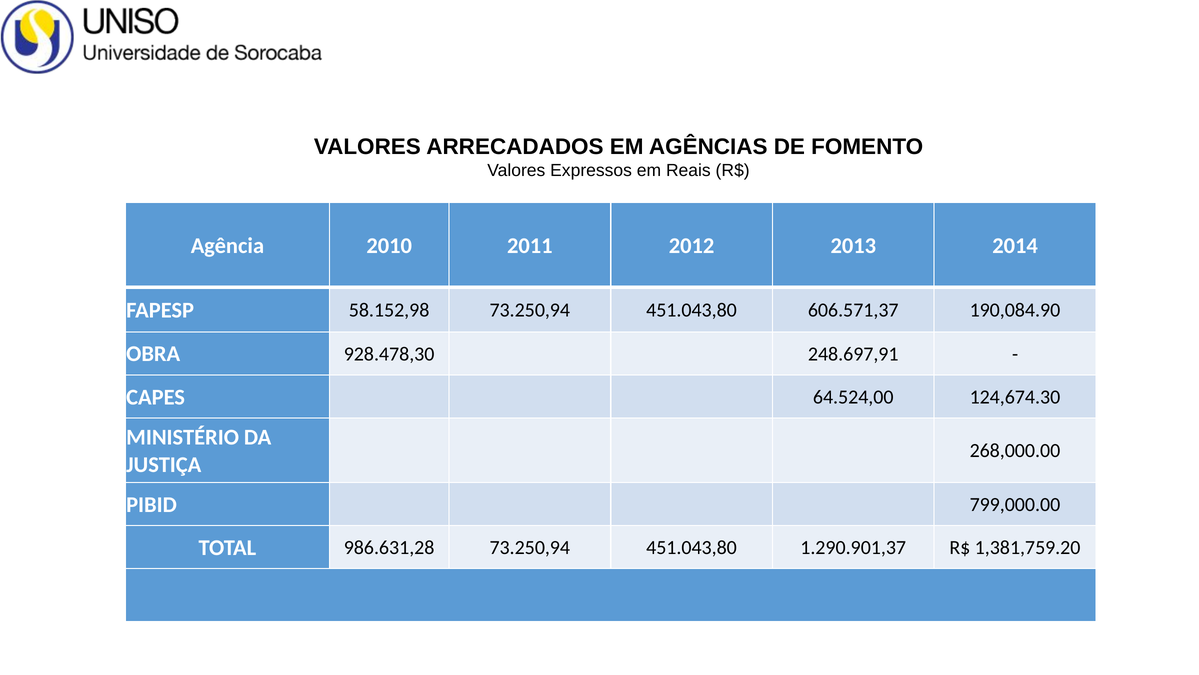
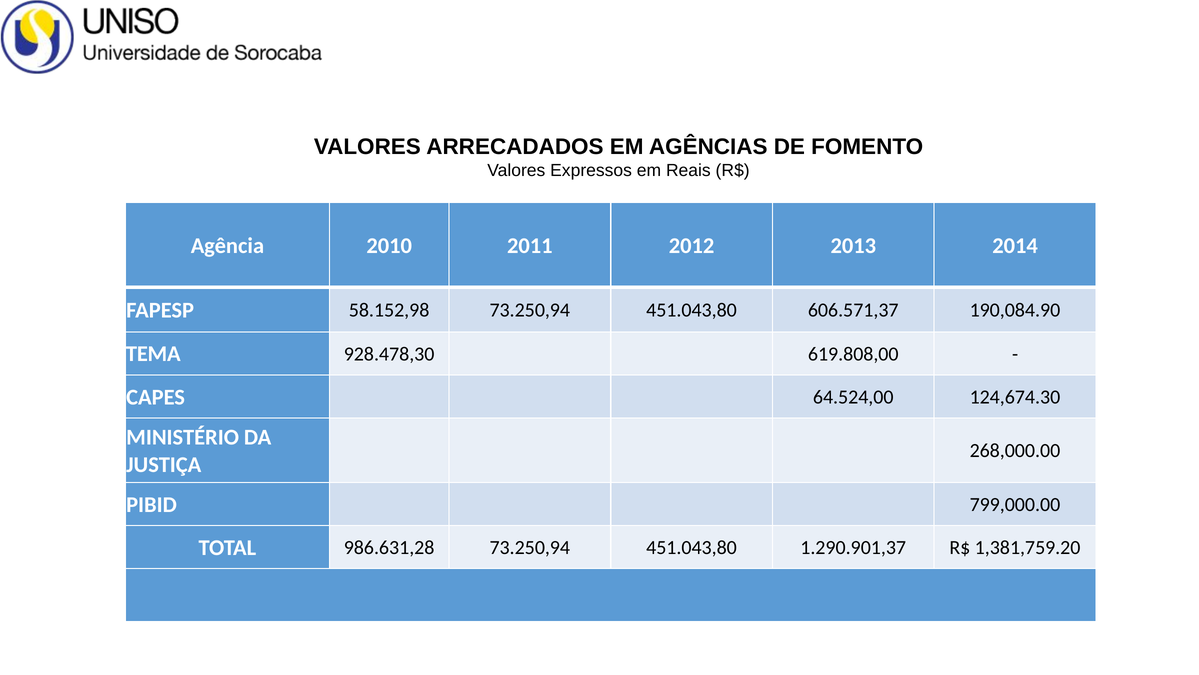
OBRA: OBRA -> TEMA
248.697,91: 248.697,91 -> 619.808,00
